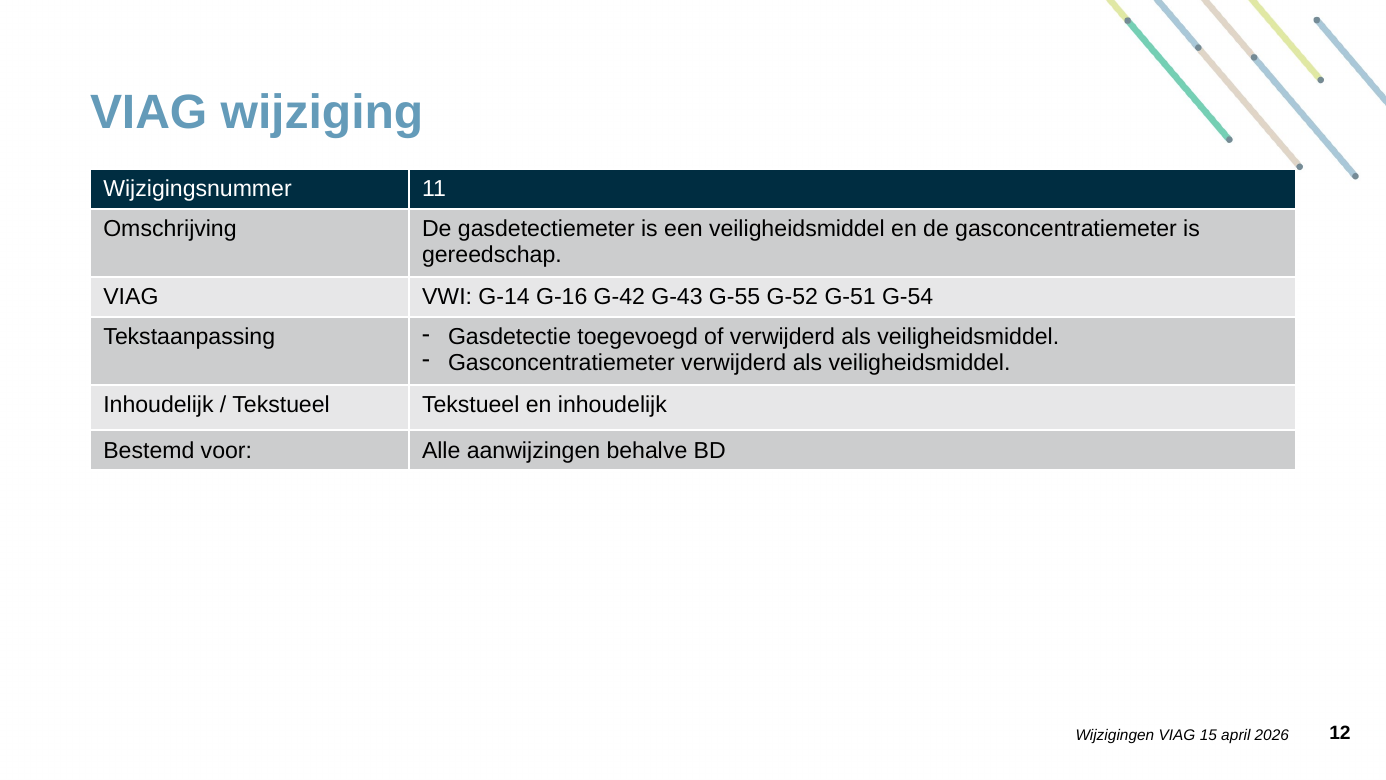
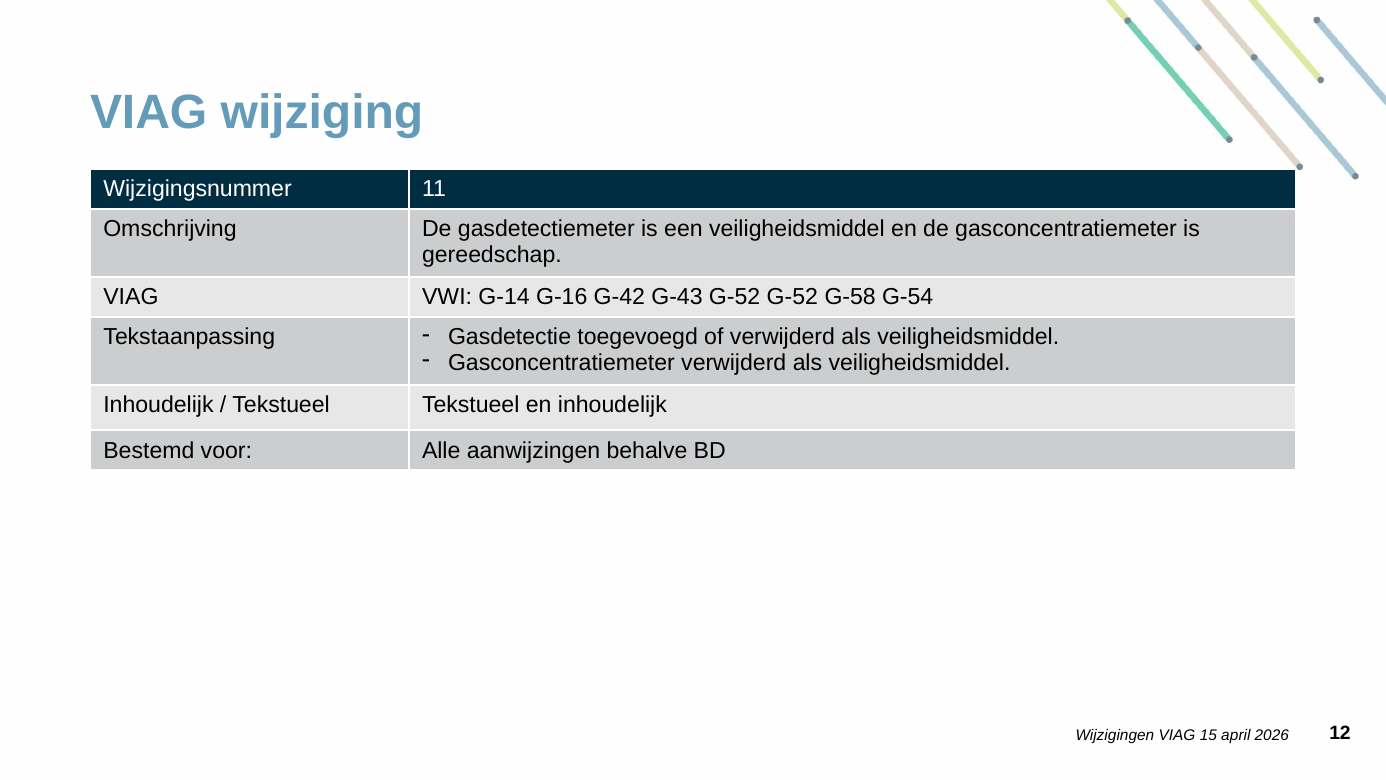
G-43 G-55: G-55 -> G-52
G-51: G-51 -> G-58
